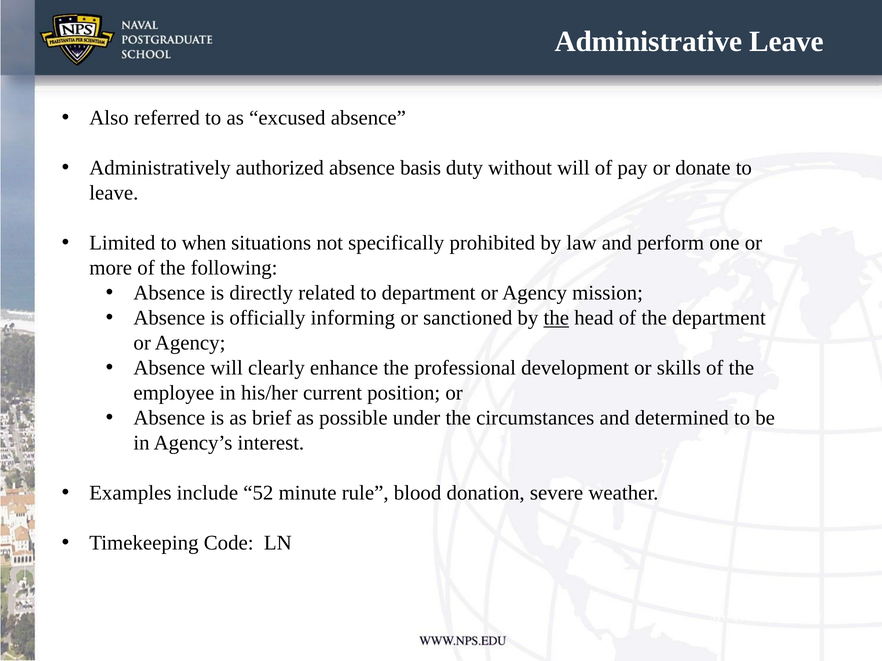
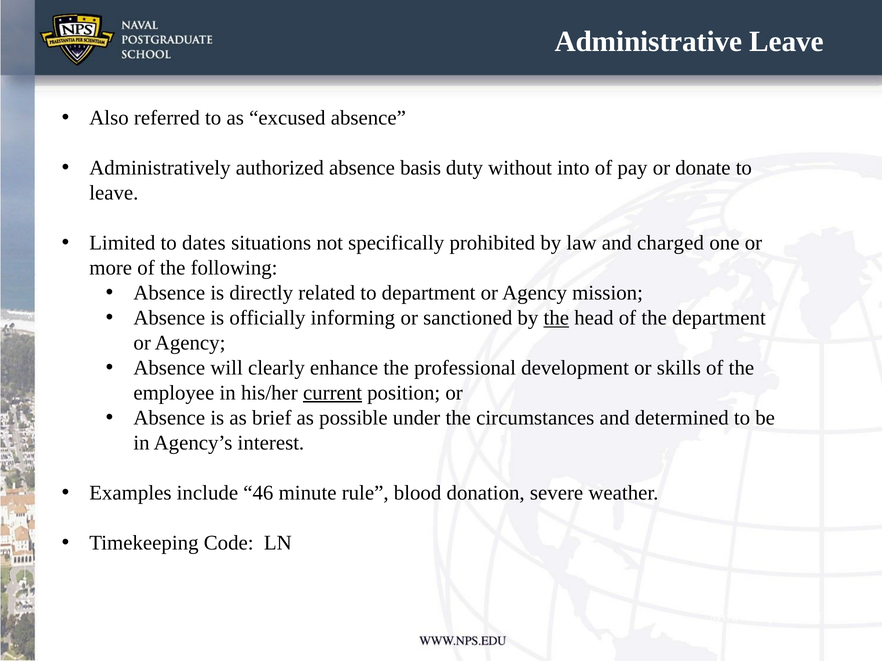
without will: will -> into
when: when -> dates
perform: perform -> charged
current underline: none -> present
52: 52 -> 46
